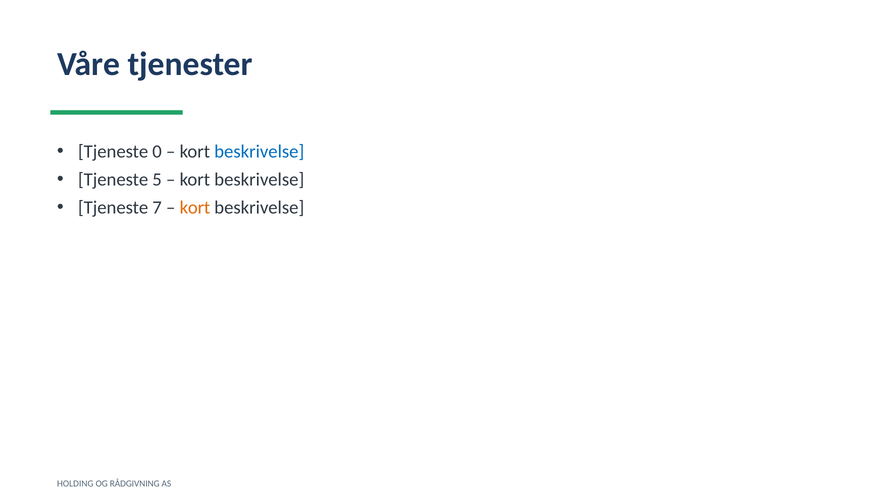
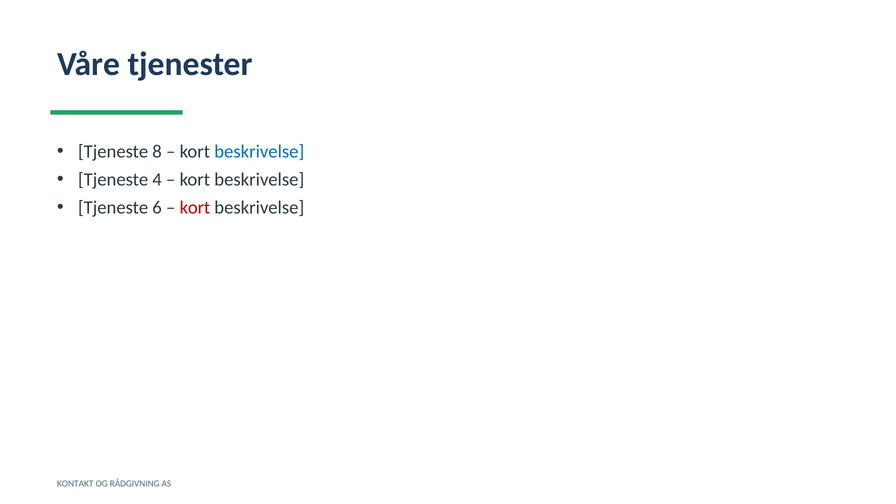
0: 0 -> 8
5: 5 -> 4
7: 7 -> 6
kort at (195, 208) colour: orange -> red
HOLDING: HOLDING -> KONTAKT
